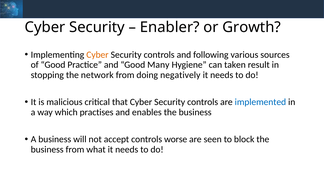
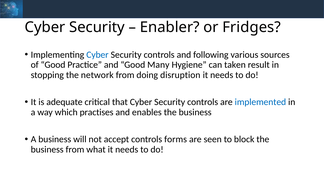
Growth: Growth -> Fridges
Cyber at (97, 55) colour: orange -> blue
negatively: negatively -> disruption
malicious: malicious -> adequate
worse: worse -> forms
